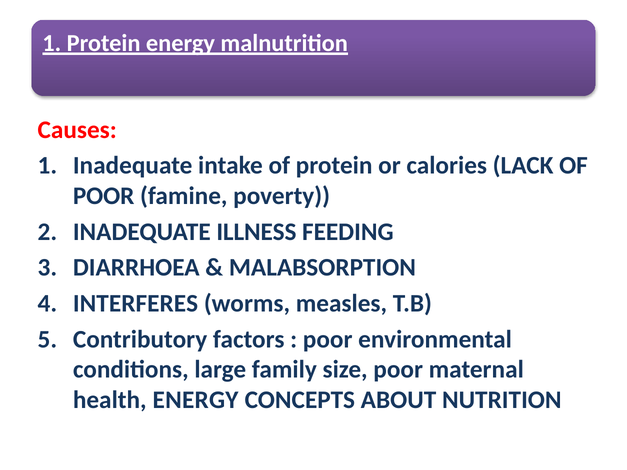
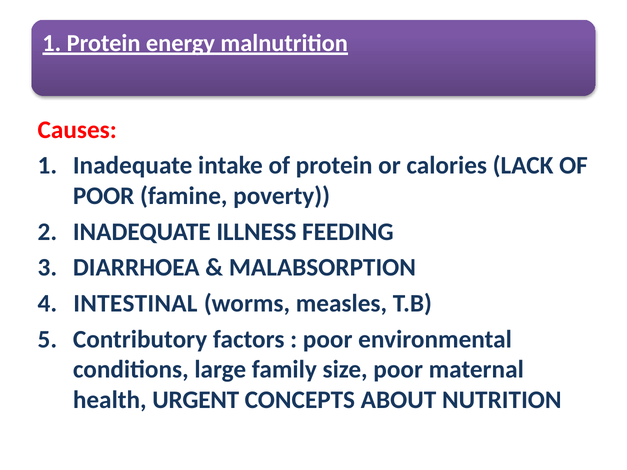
INTERFERES: INTERFERES -> INTESTINAL
health ENERGY: ENERGY -> URGENT
